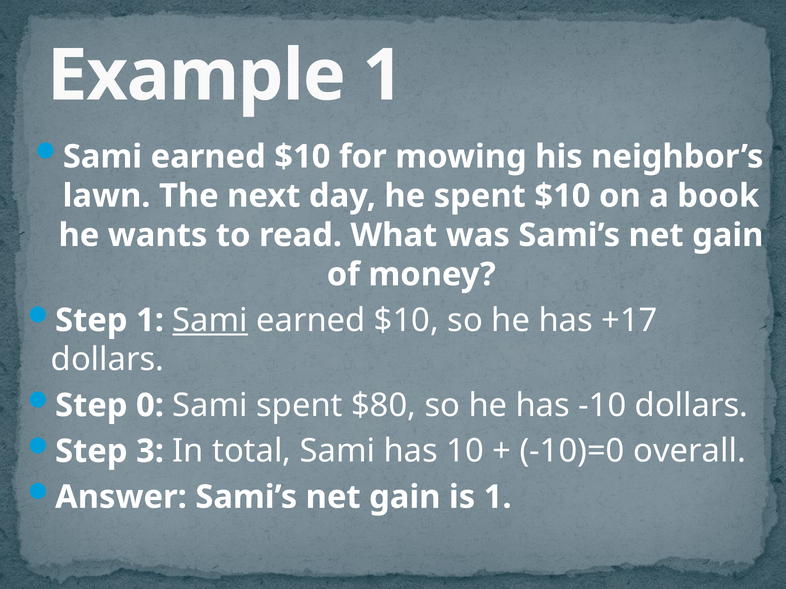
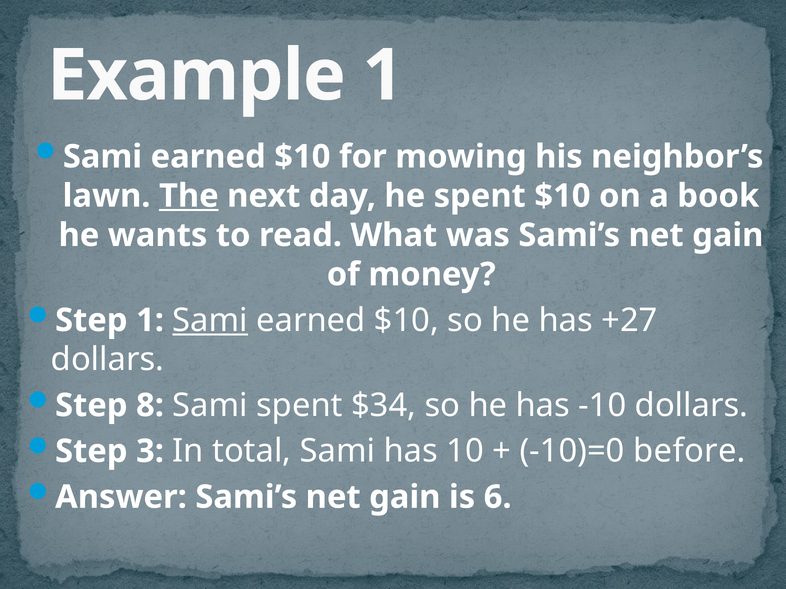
The underline: none -> present
+17: +17 -> +27
0: 0 -> 8
$80: $80 -> $34
overall: overall -> before
is 1: 1 -> 6
